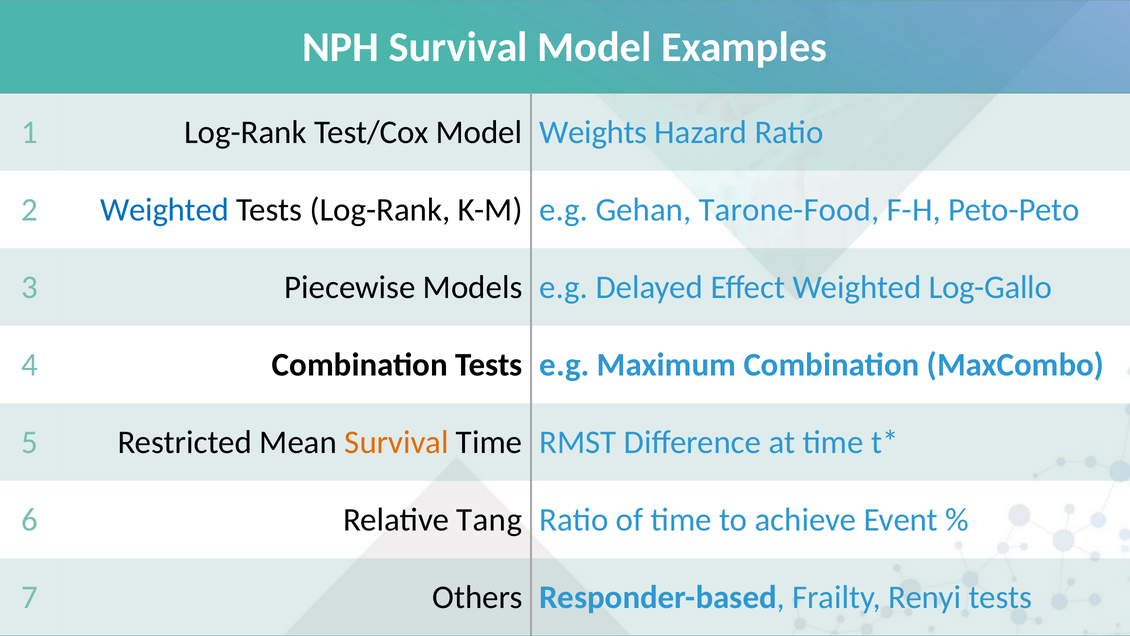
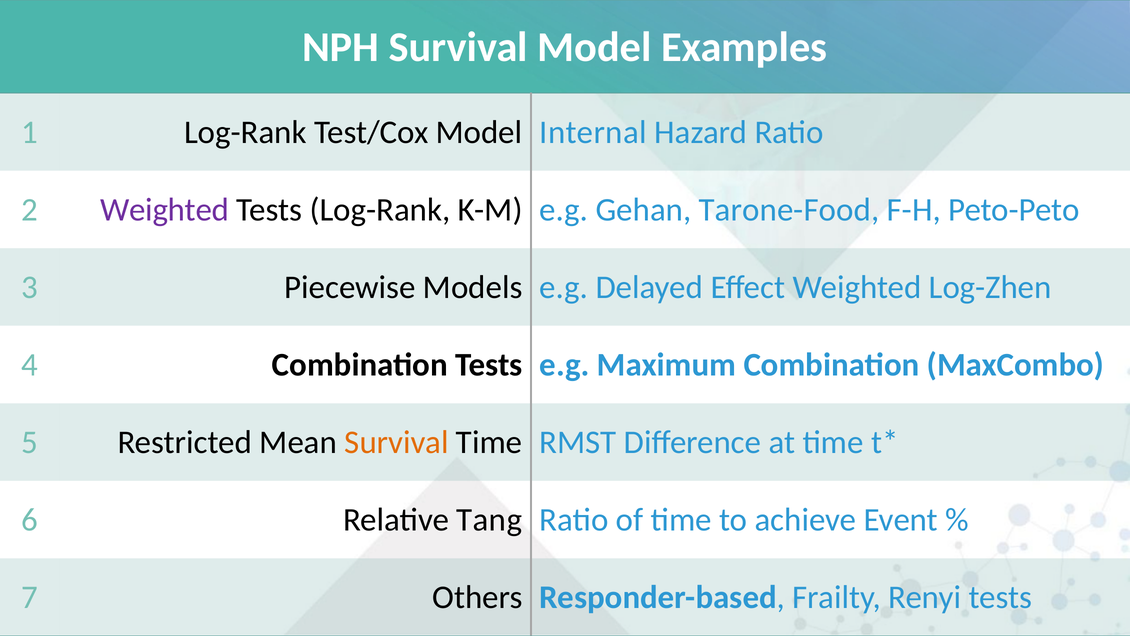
Weights: Weights -> Internal
Weighted at (165, 210) colour: blue -> purple
Log-Gallo: Log-Gallo -> Log-Zhen
